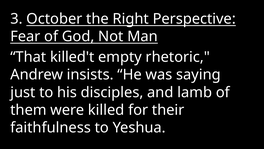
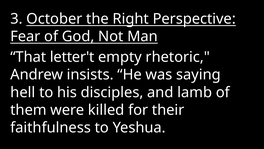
killed't: killed't -> letter't
just: just -> hell
